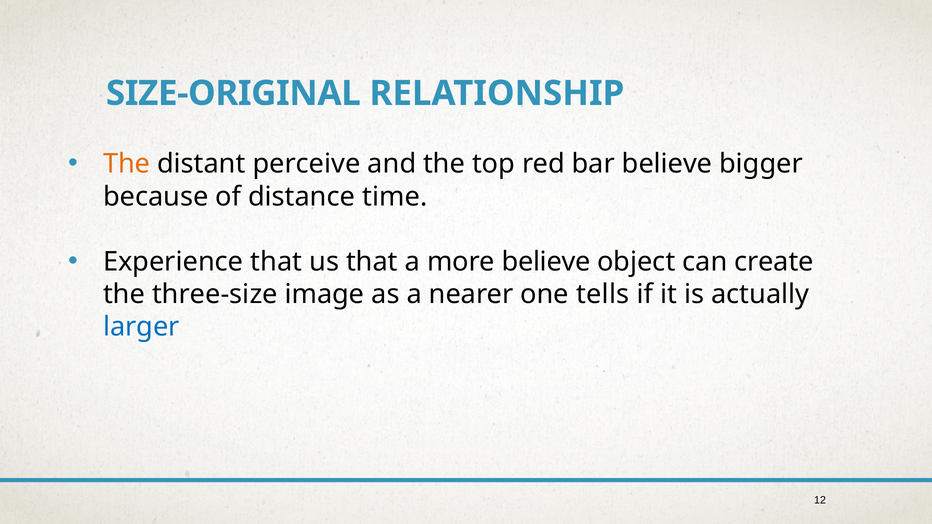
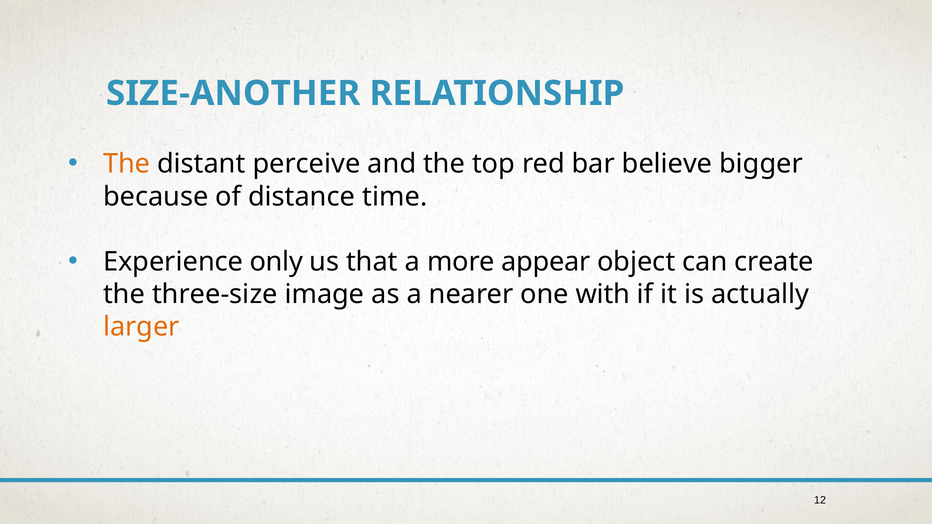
SIZE-ORIGINAL: SIZE-ORIGINAL -> SIZE-ANOTHER
Experience that: that -> only
more believe: believe -> appear
tells: tells -> with
larger colour: blue -> orange
